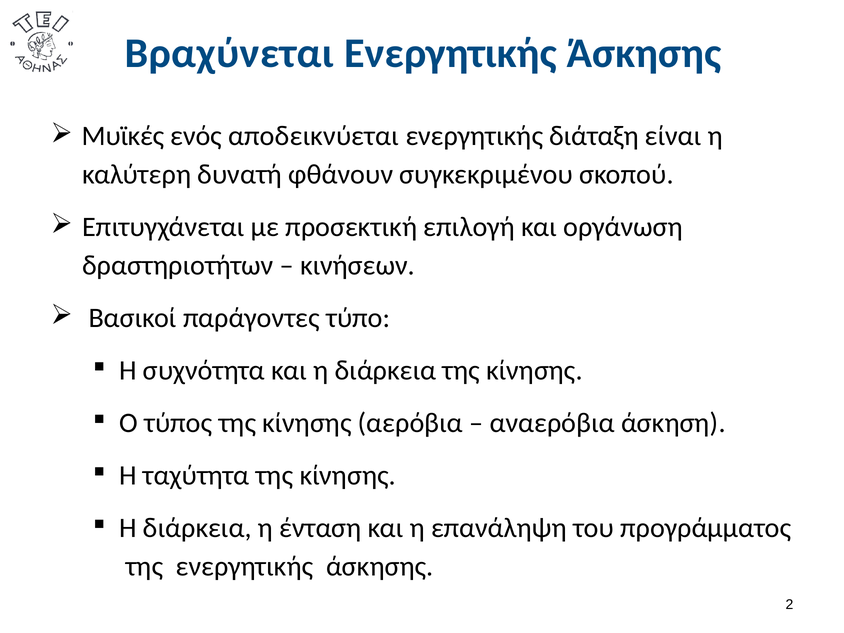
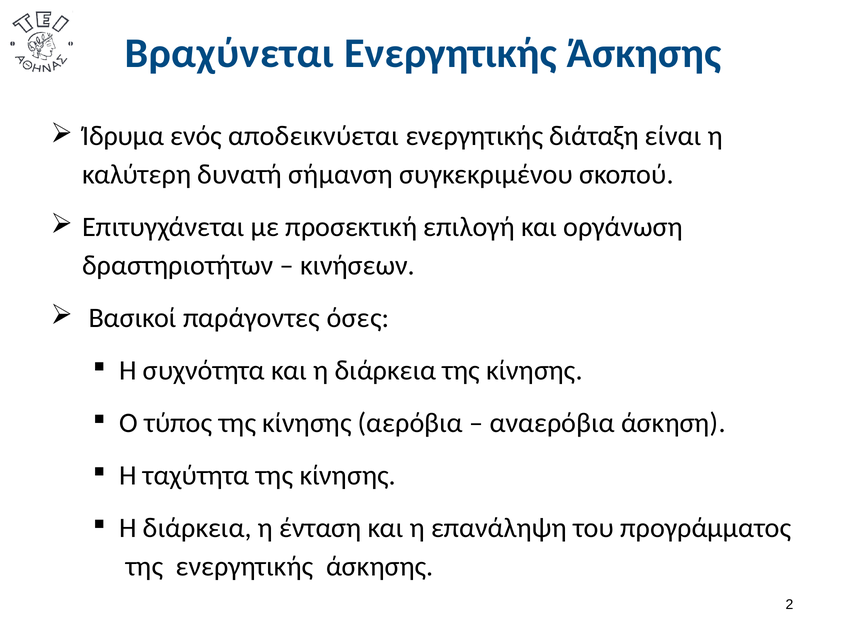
Μυϊκές: Μυϊκές -> Ίδρυμα
φθάνουν: φθάνουν -> σήμανση
τύπο: τύπο -> όσες
